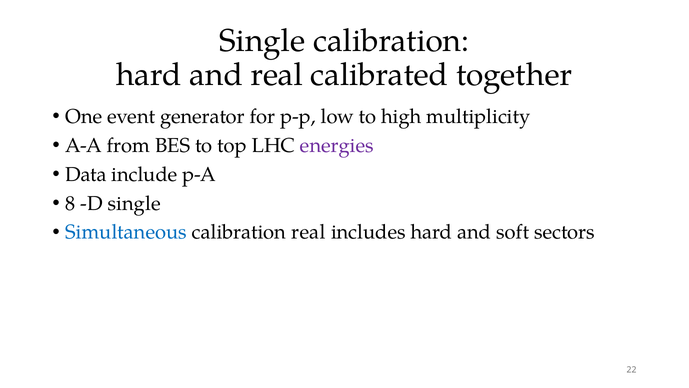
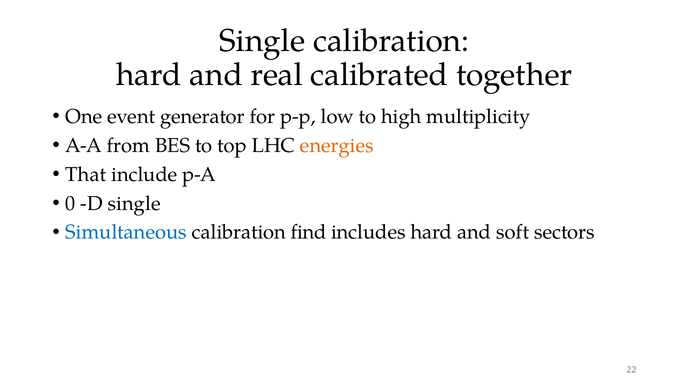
energies colour: purple -> orange
Data: Data -> That
8: 8 -> 0
calibration real: real -> find
